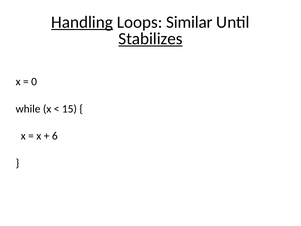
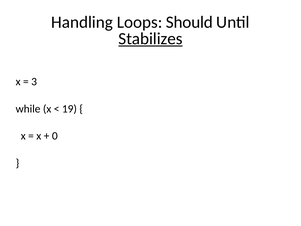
Handling underline: present -> none
Similar: Similar -> Should
0: 0 -> 3
15: 15 -> 19
6: 6 -> 0
